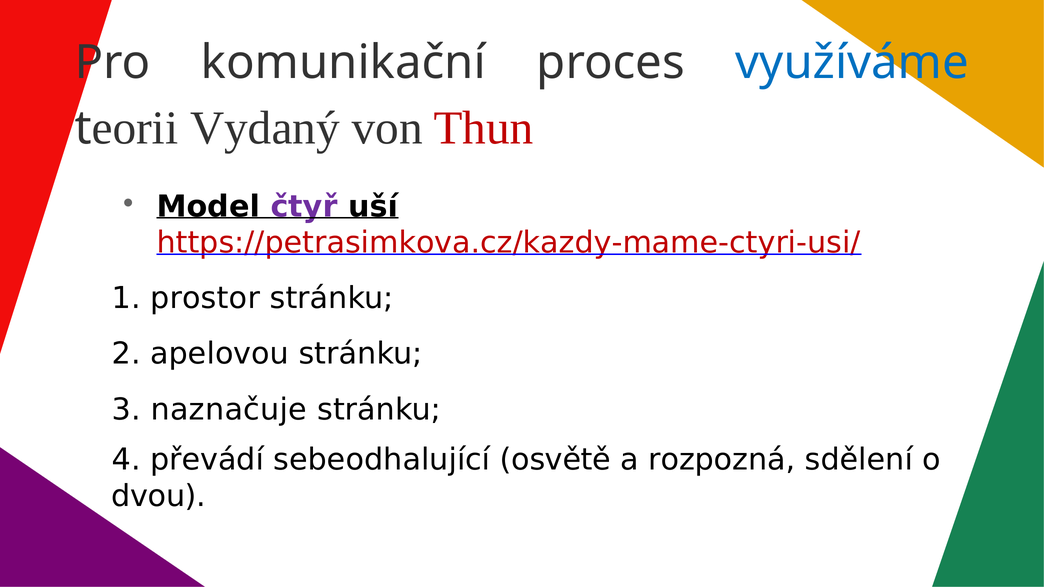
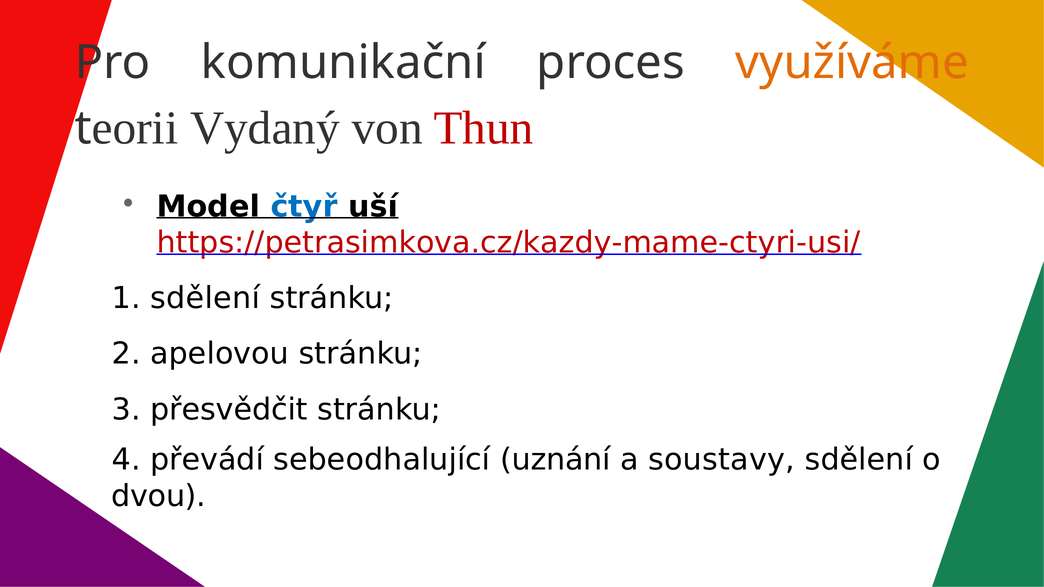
využíváme colour: blue -> orange
čtyř colour: purple -> blue
1 prostor: prostor -> sdělení
naznačuje: naznačuje -> přesvědčit
osvětě: osvětě -> uznání
rozpozná: rozpozná -> soustavy
